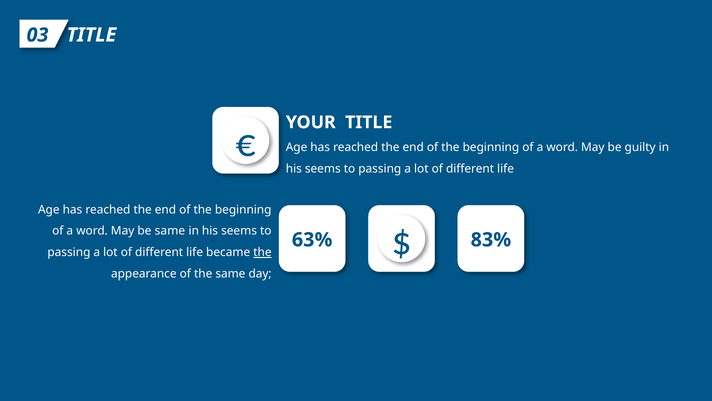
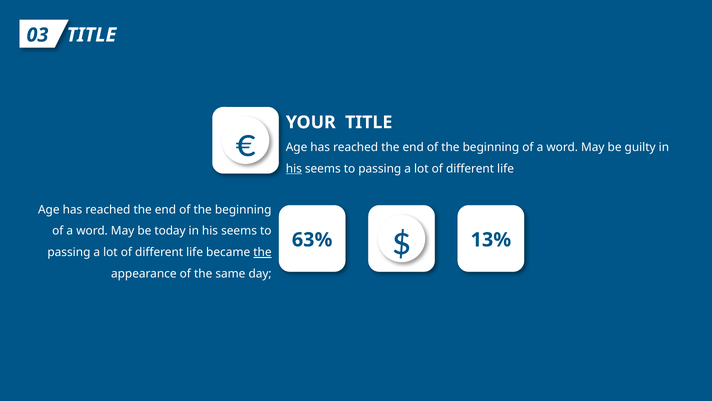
his at (294, 168) underline: none -> present
be same: same -> today
83%: 83% -> 13%
